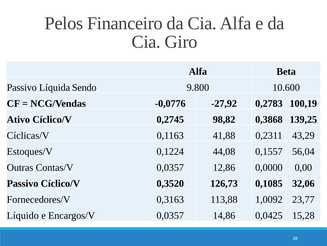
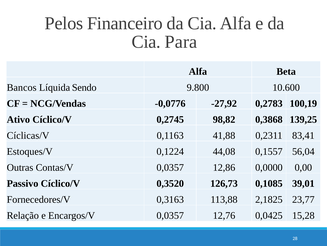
Giro: Giro -> Para
Passivo at (22, 87): Passivo -> Bancos
43,29: 43,29 -> 83,41
32,06: 32,06 -> 39,01
1,0092: 1,0092 -> 2,1825
Líquido: Líquido -> Relação
14,86: 14,86 -> 12,76
